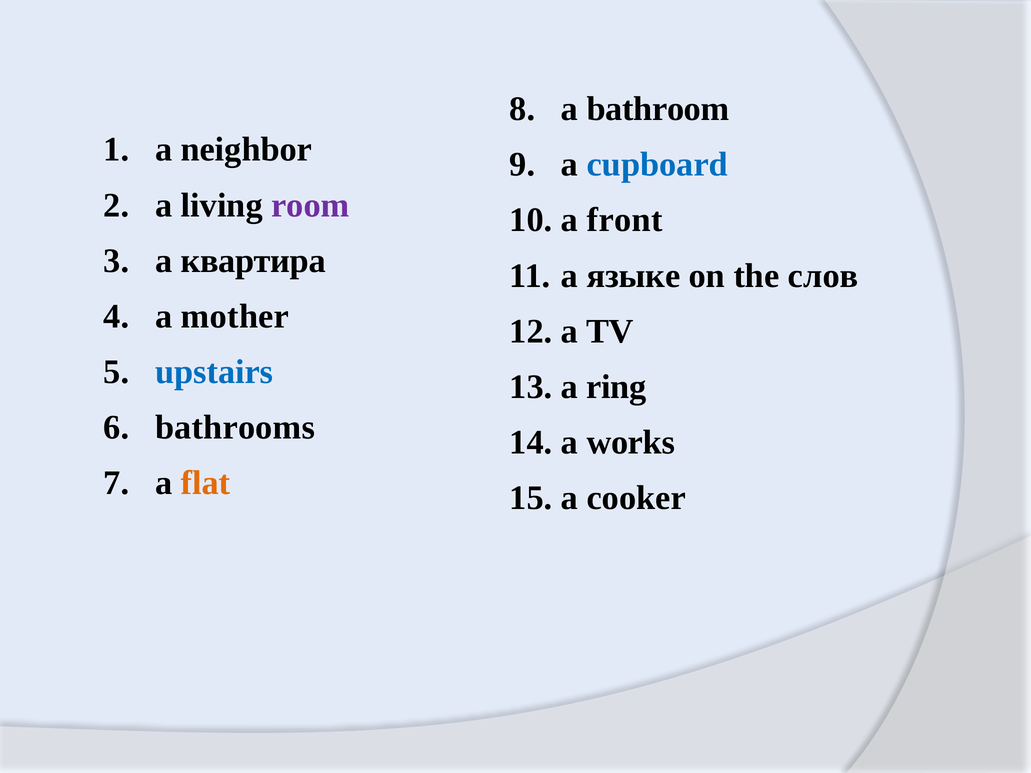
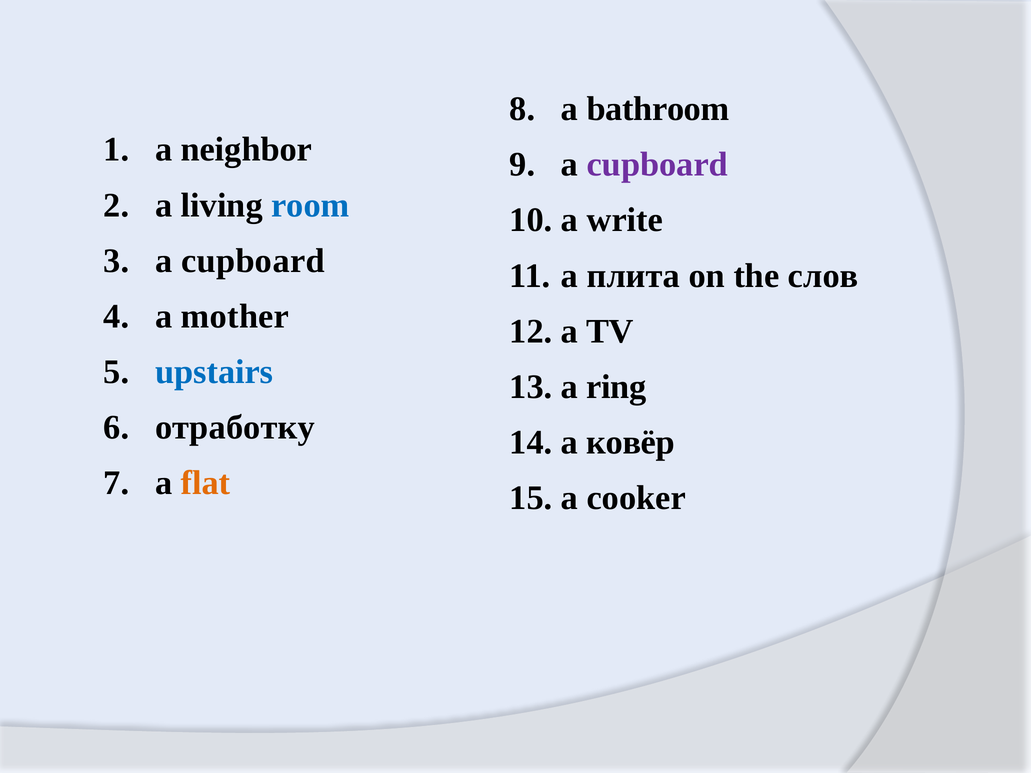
cupboard at (657, 165) colour: blue -> purple
room colour: purple -> blue
front: front -> write
квартира at (253, 261): квартира -> cupboard
языке: языке -> плита
bathrooms: bathrooms -> отработку
works: works -> ковёр
